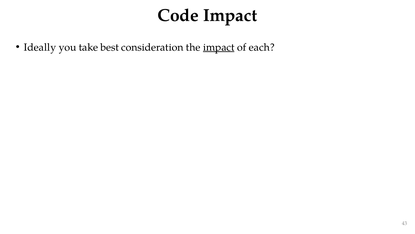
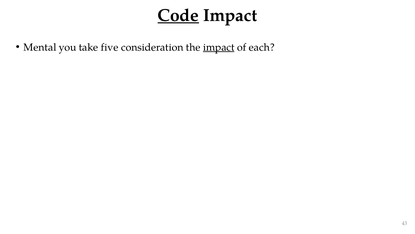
Code underline: none -> present
Ideally: Ideally -> Mental
best: best -> five
